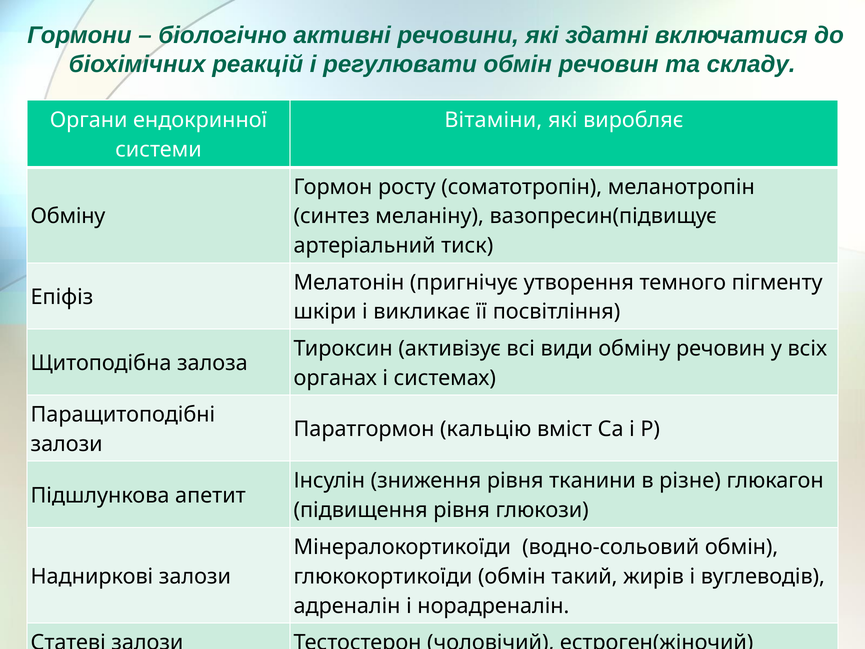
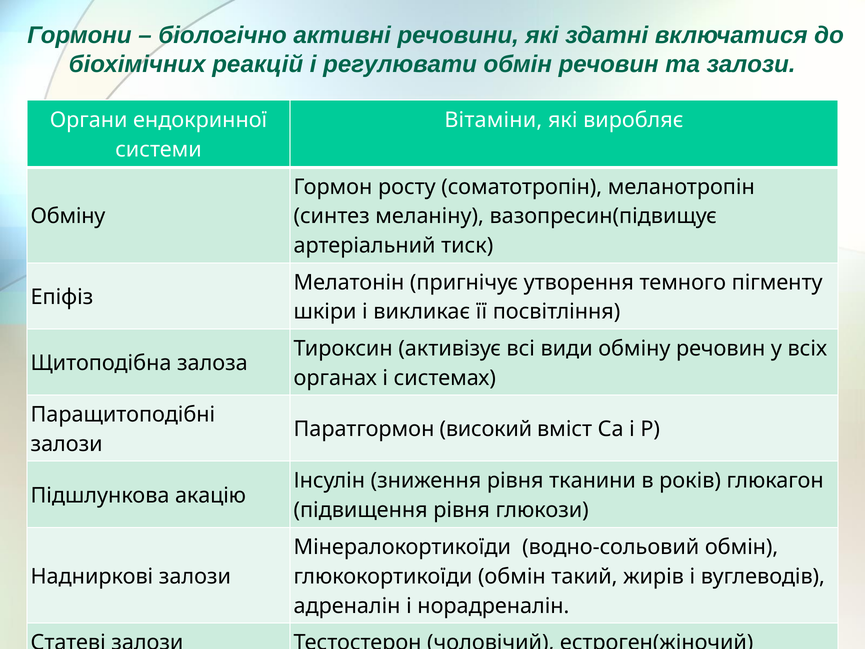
та складу: складу -> залози
кальцію: кальцію -> високий
різне: різне -> років
апетит: апетит -> акацію
